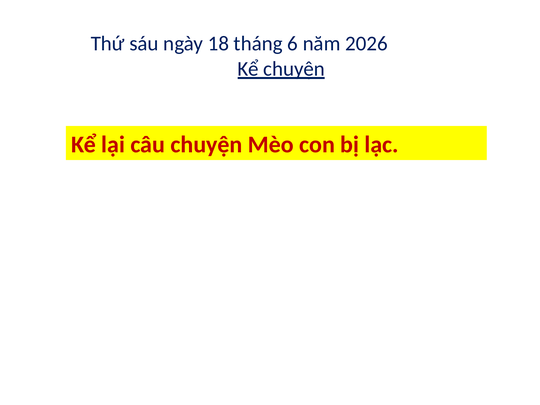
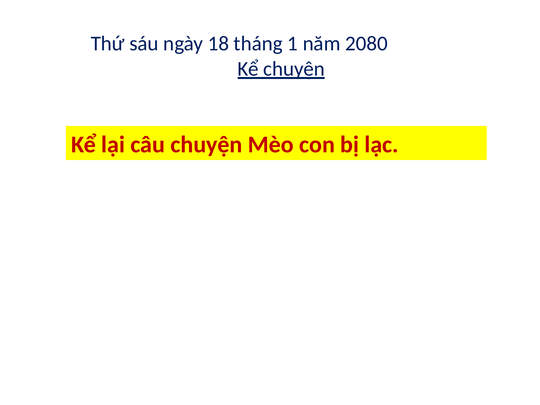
6: 6 -> 1
2026: 2026 -> 2080
